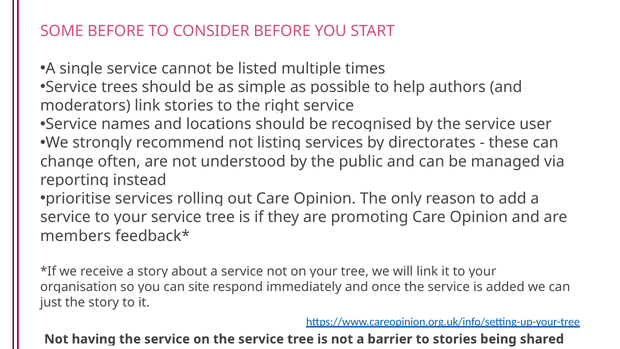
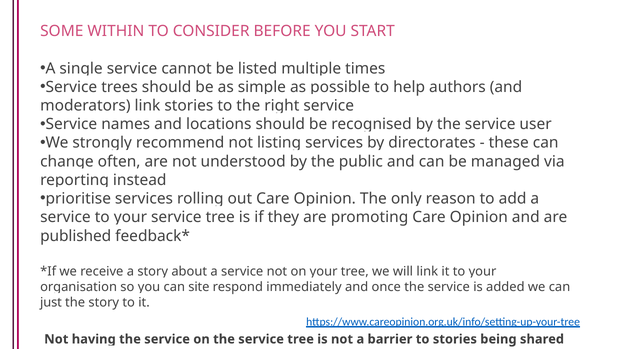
SOME BEFORE: BEFORE -> WITHIN
members: members -> published
